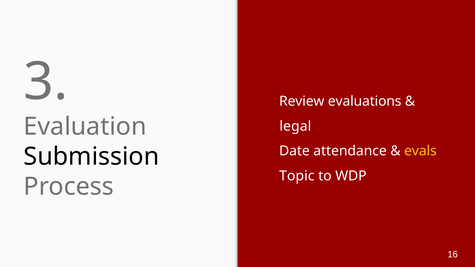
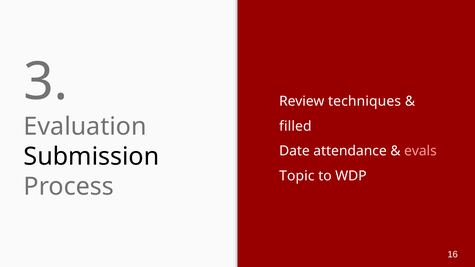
evaluations: evaluations -> techniques
legal: legal -> filled
evals colour: yellow -> pink
